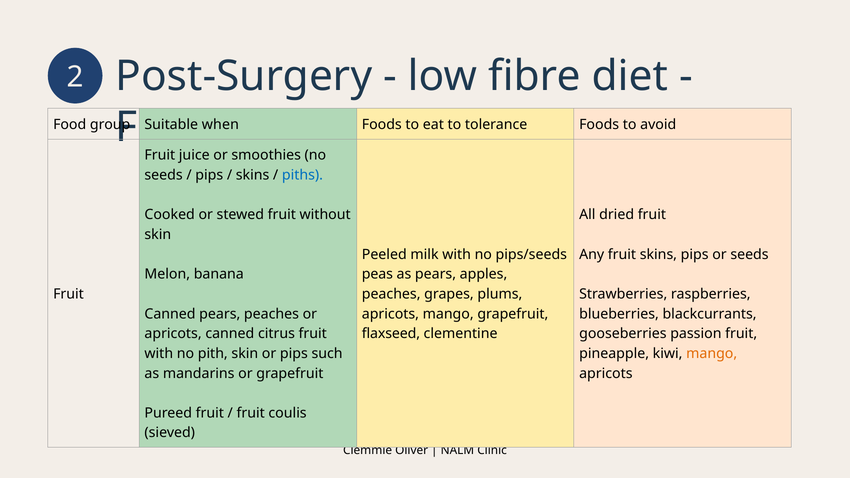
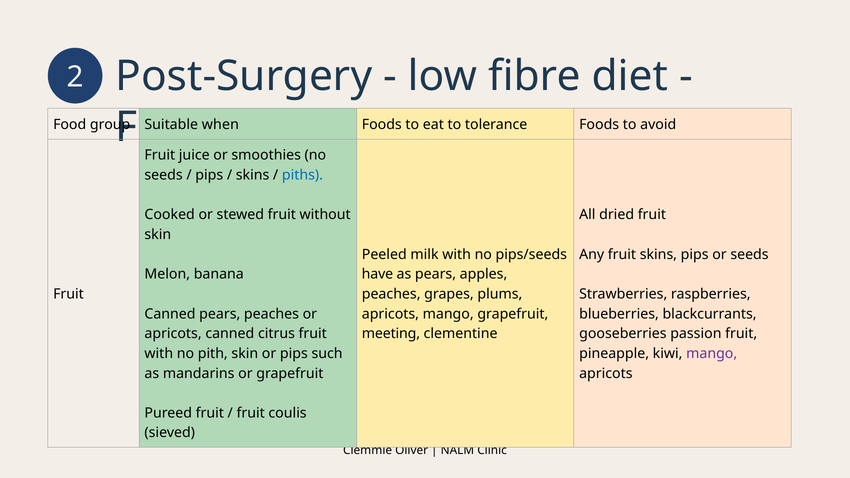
peas: peas -> have
flaxseed: flaxseed -> meeting
mango at (712, 354) colour: orange -> purple
